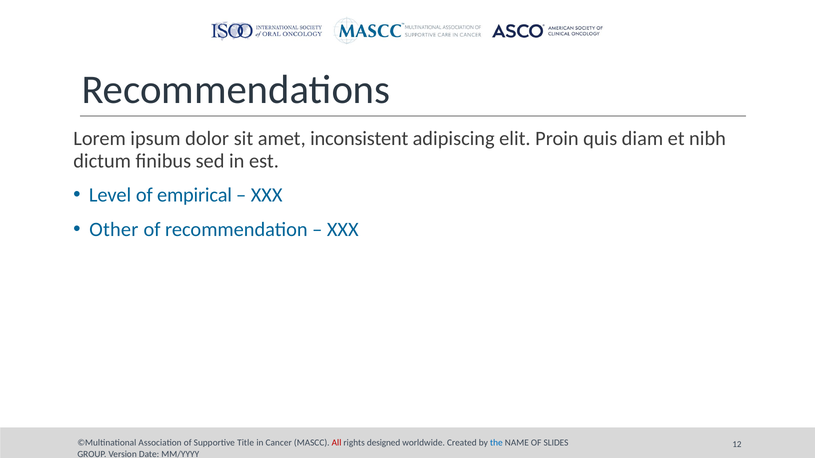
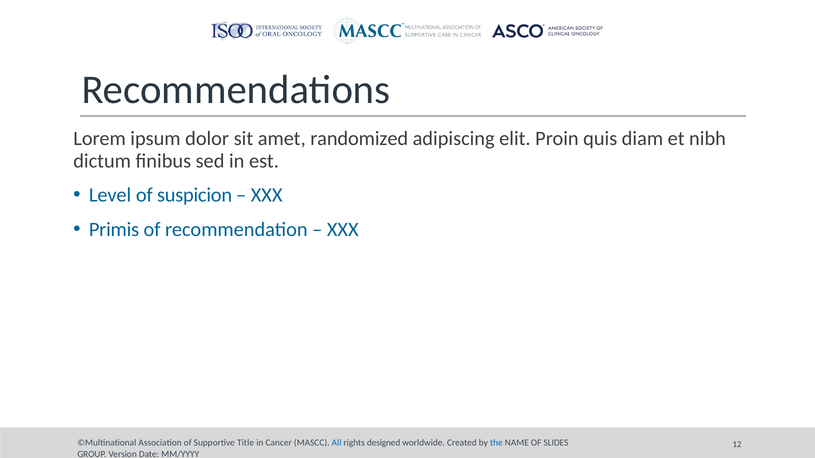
inconsistent: inconsistent -> randomized
empirical: empirical -> suspicion
Other: Other -> Primis
All colour: red -> blue
